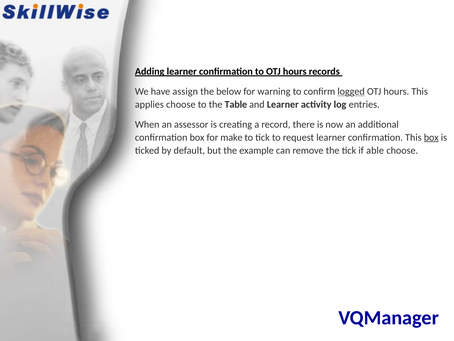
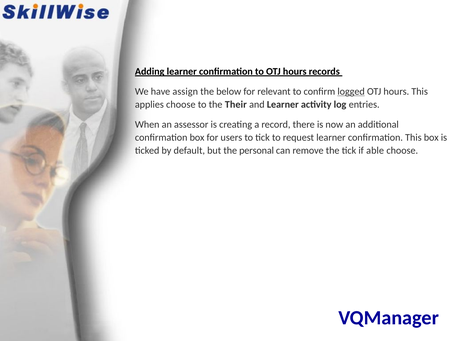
warning: warning -> relevant
Table: Table -> Their
make: make -> users
box at (431, 137) underline: present -> none
example: example -> personal
